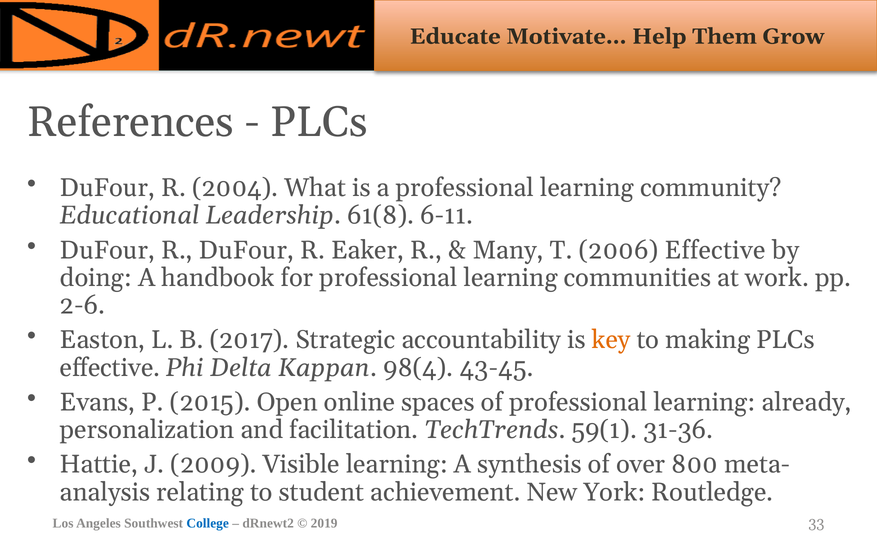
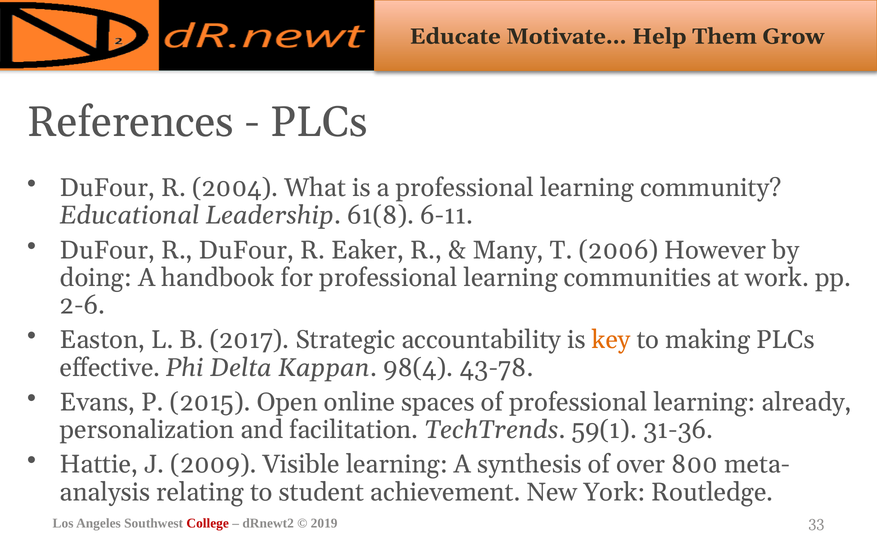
2006 Effective: Effective -> However
43-45: 43-45 -> 43-78
College colour: blue -> red
